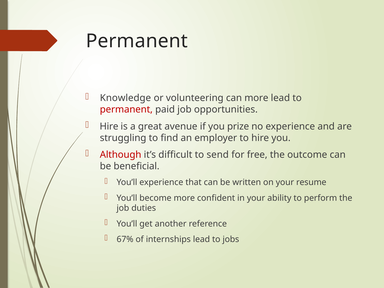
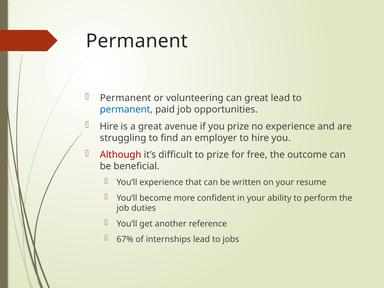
Knowledge at (125, 98): Knowledge -> Permanent
can more: more -> great
permanent at (126, 109) colour: red -> blue
to send: send -> prize
